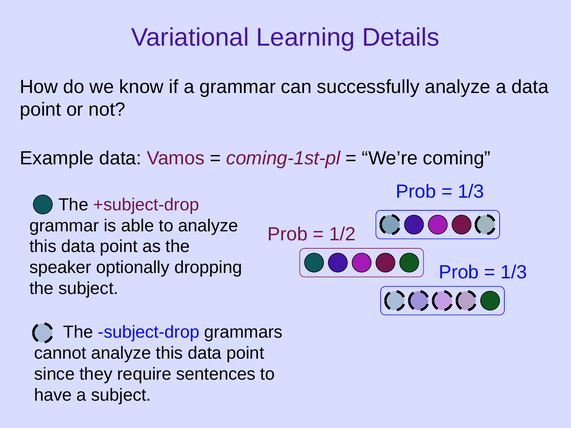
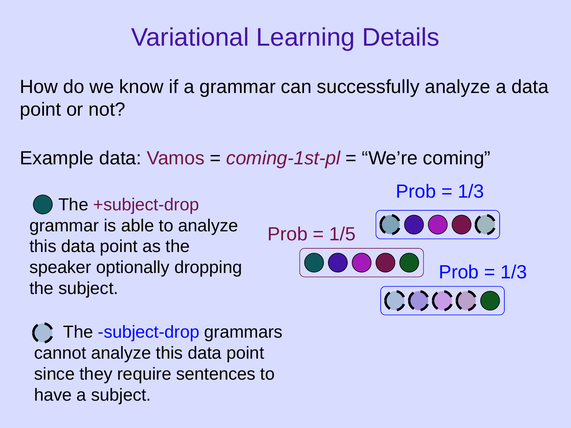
1/2: 1/2 -> 1/5
